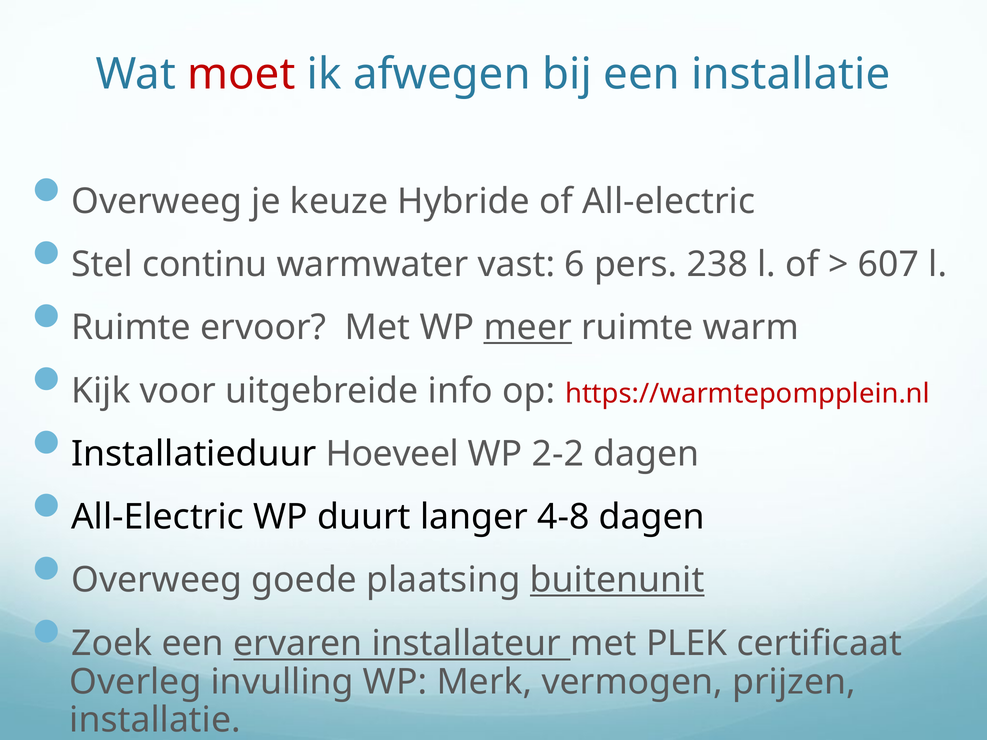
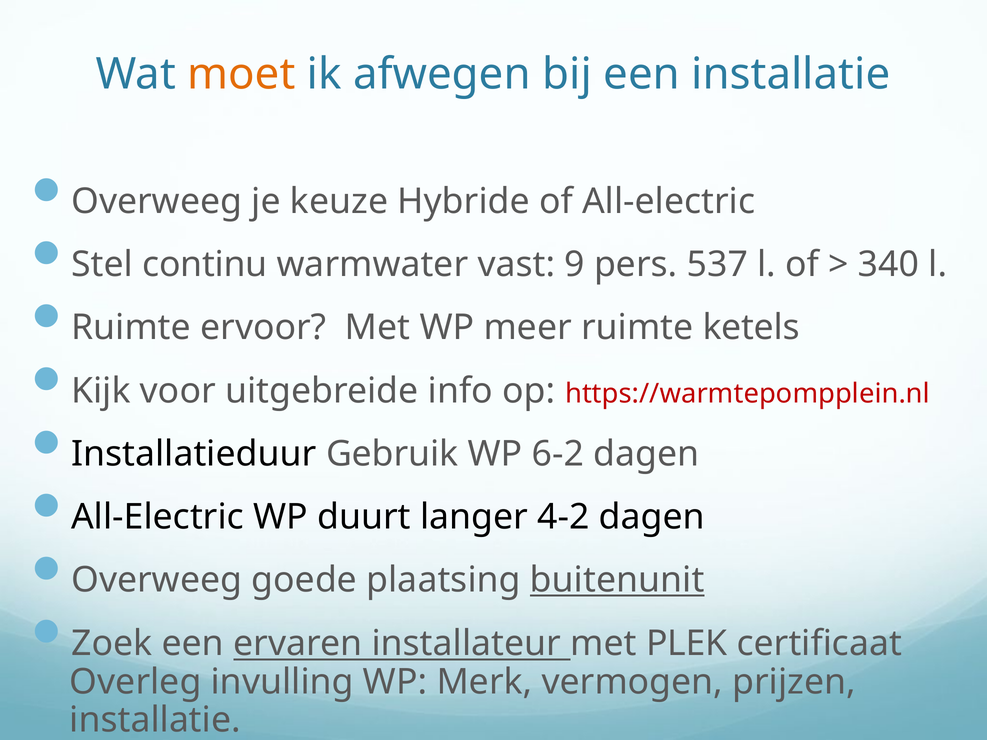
moet colour: red -> orange
6: 6 -> 9
238: 238 -> 537
607: 607 -> 340
meer underline: present -> none
warm: warm -> ketels
Hoeveel: Hoeveel -> Gebruik
2-2: 2-2 -> 6-2
4-8: 4-8 -> 4-2
